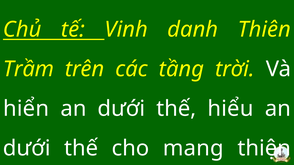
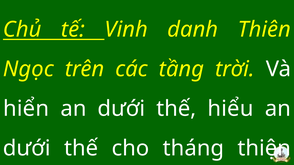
Trầm: Trầm -> Ngọc
mang: mang -> tháng
